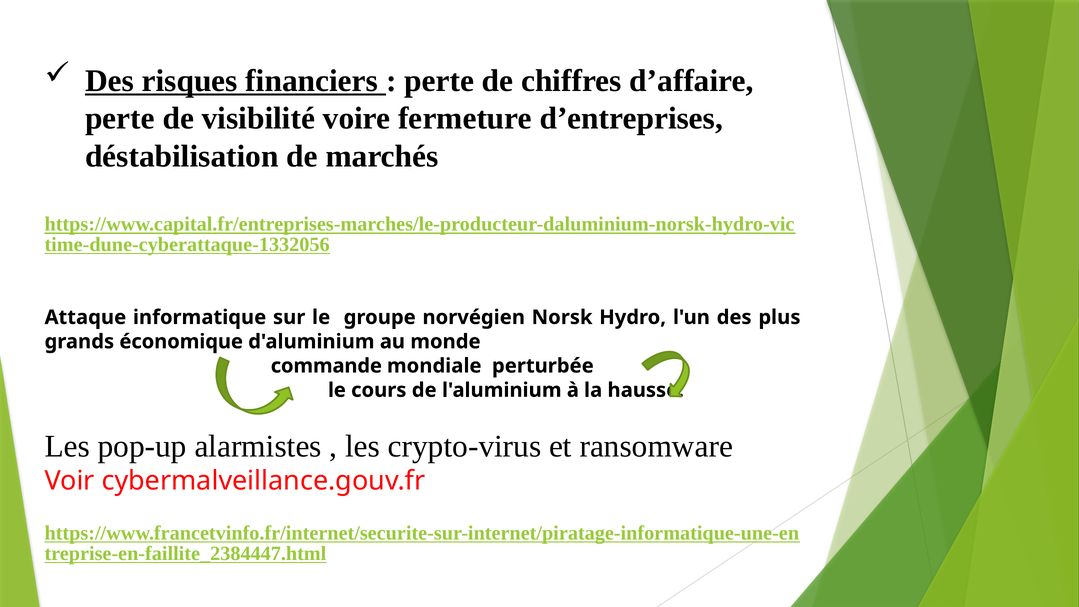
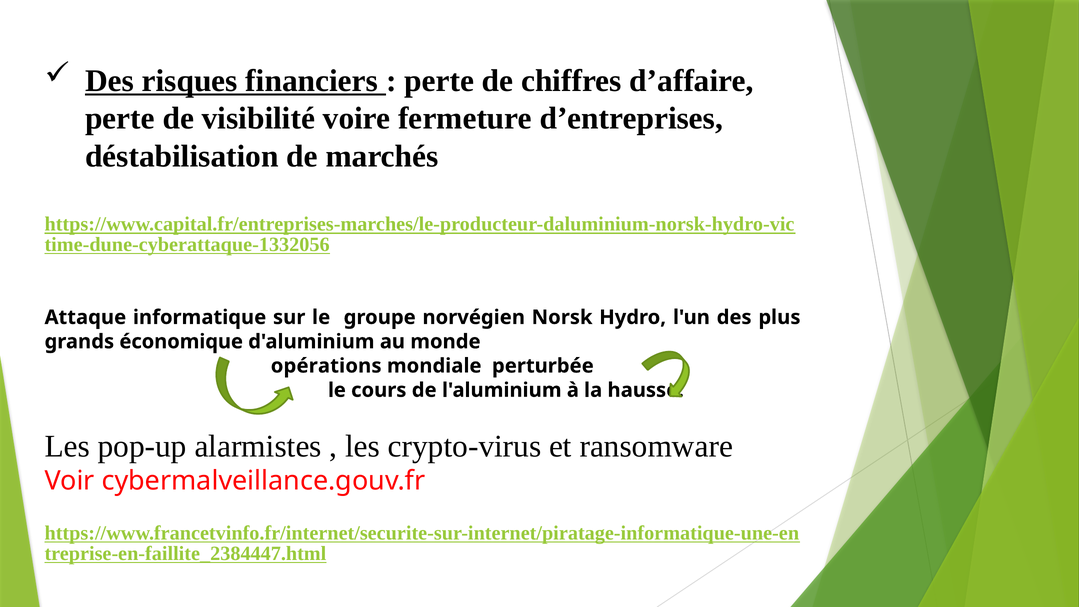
commande: commande -> opérations
